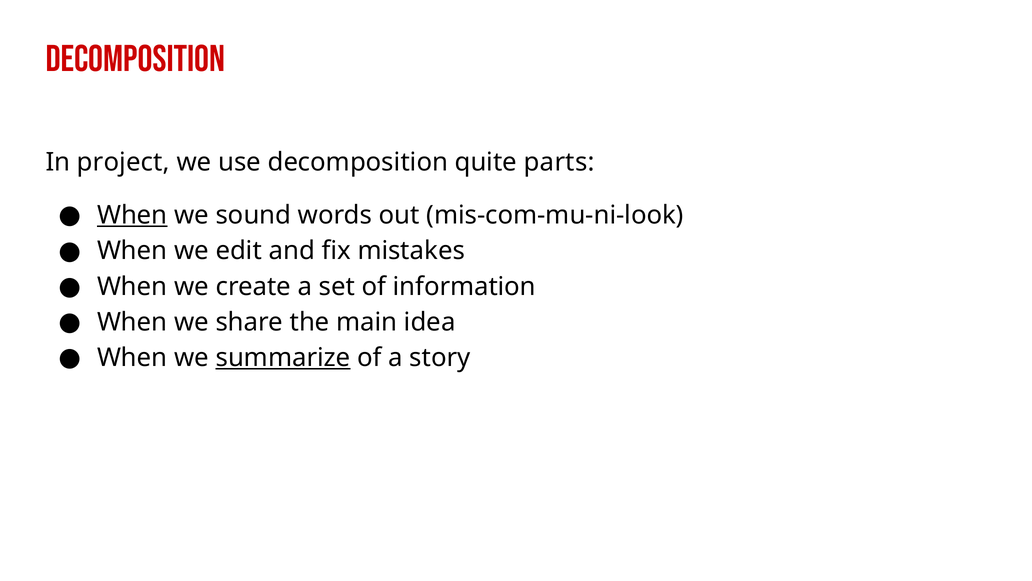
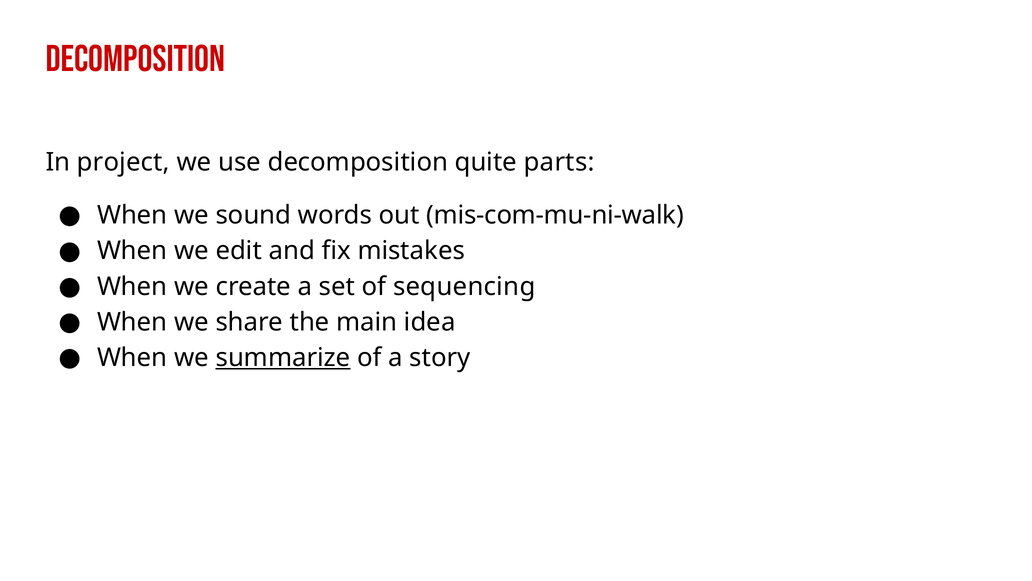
When at (132, 215) underline: present -> none
mis-com-mu-ni-look: mis-com-mu-ni-look -> mis-com-mu-ni-walk
information: information -> sequencing
